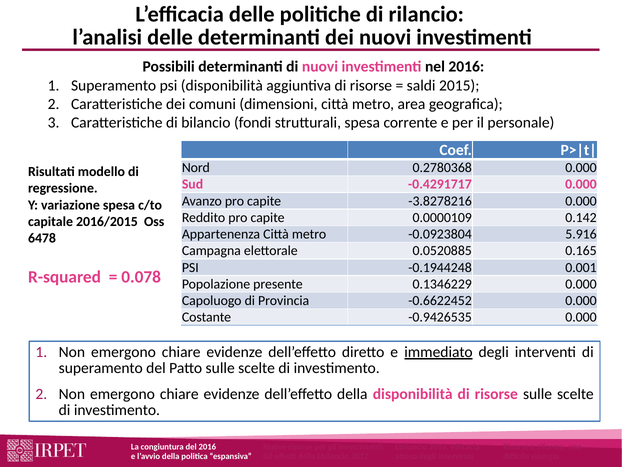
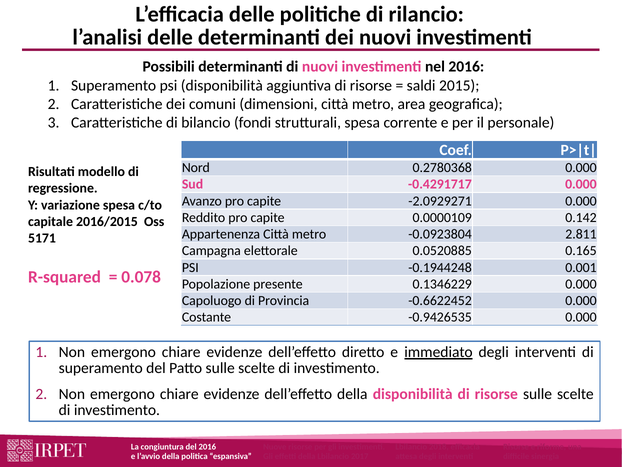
-3.8278216: -3.8278216 -> -2.0929271
5.916: 5.916 -> 2.811
6478: 6478 -> 5171
